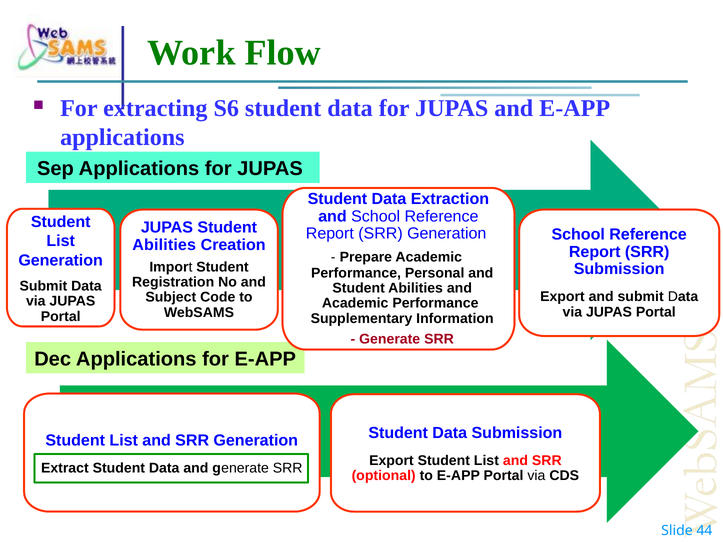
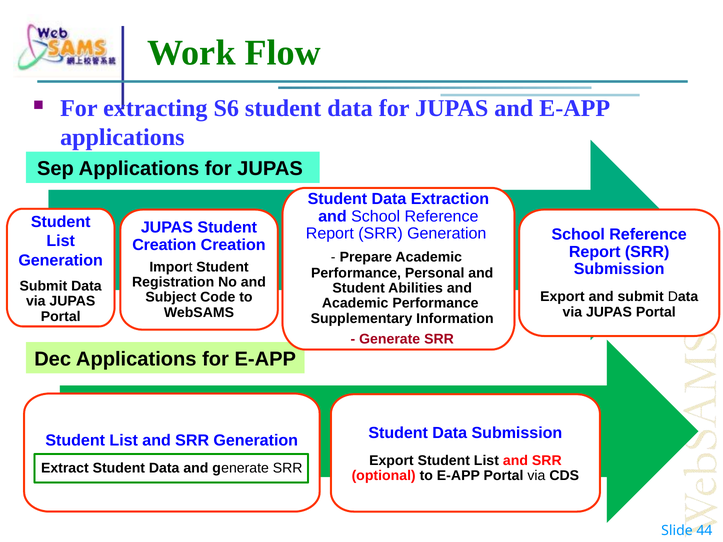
Abilities at (164, 245): Abilities -> Creation
